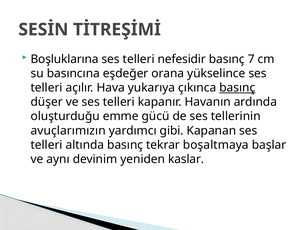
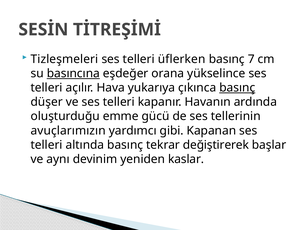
Boşluklarına: Boşluklarına -> Tizleşmeleri
nefesidir: nefesidir -> üflerken
basıncına underline: none -> present
boşaltmaya: boşaltmaya -> değiştirerek
